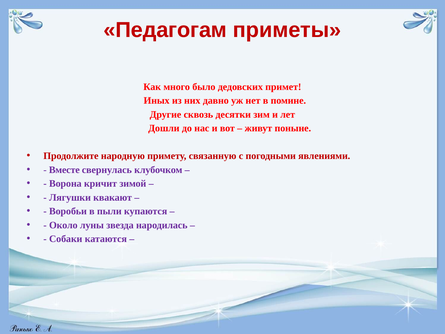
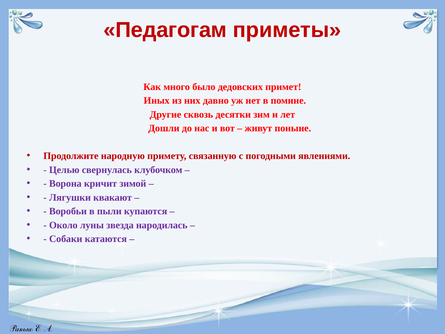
Вместе: Вместе -> Целью
